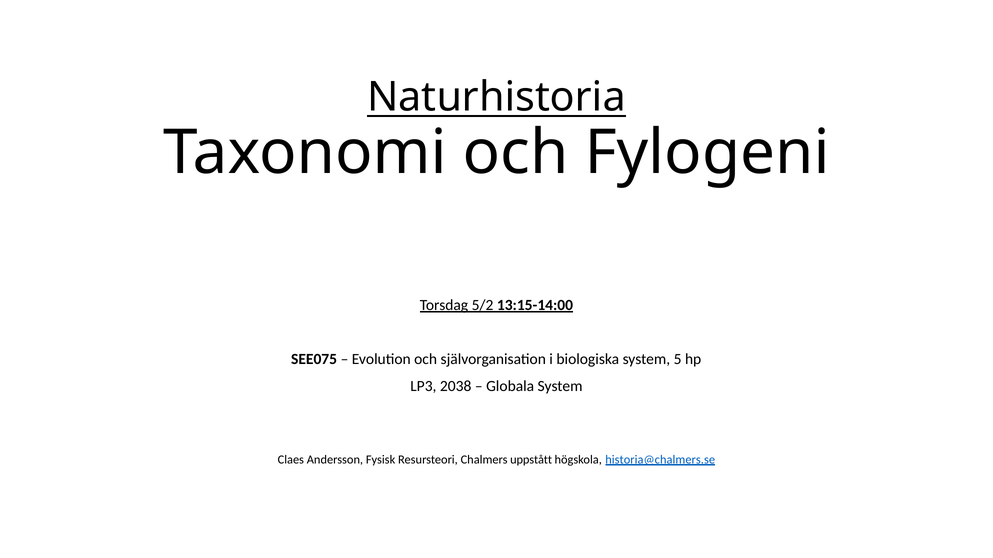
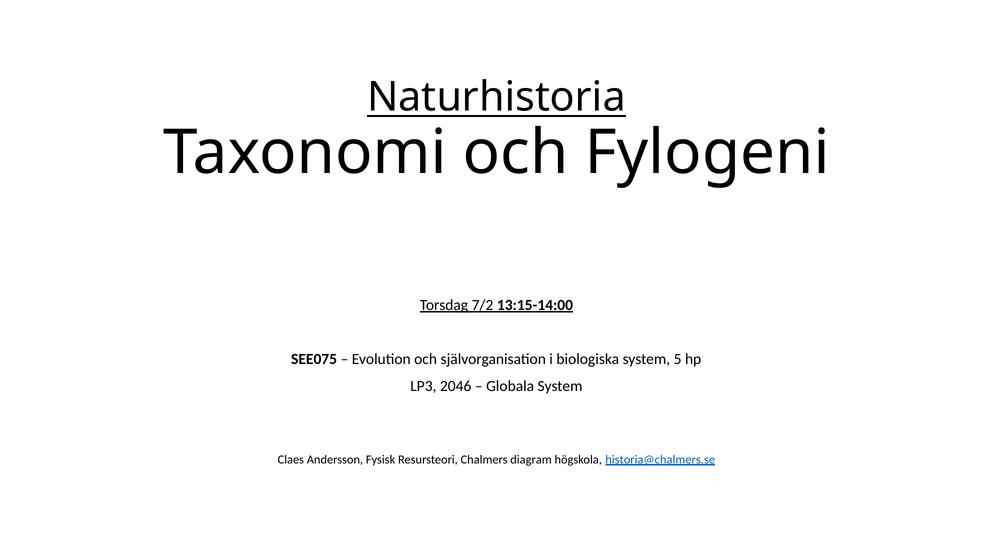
5/2: 5/2 -> 7/2
2038: 2038 -> 2046
uppstått: uppstått -> diagram
